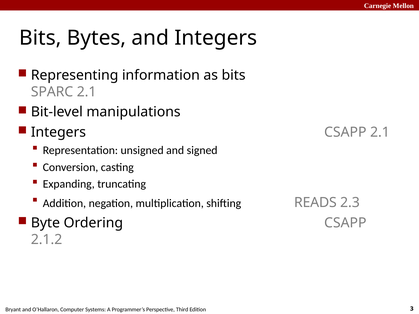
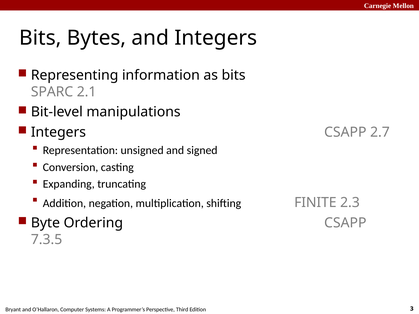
CSAPP 2.1: 2.1 -> 2.7
READS: READS -> FINITE
2.1.2: 2.1.2 -> 7.3.5
